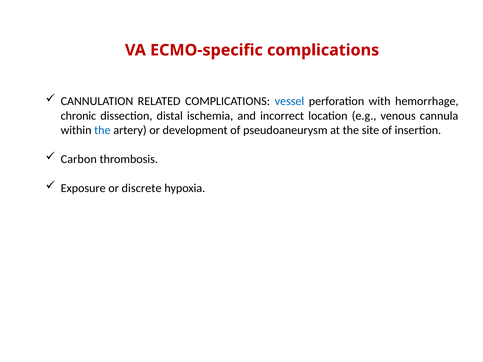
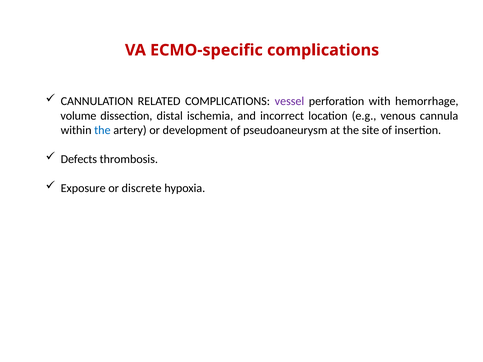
vessel colour: blue -> purple
chronic: chronic -> volume
Carbon: Carbon -> Defects
